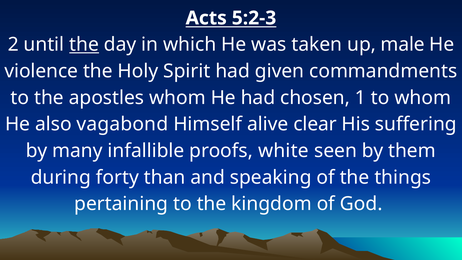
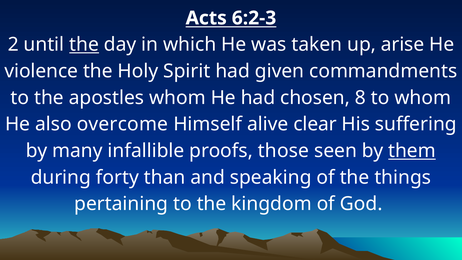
5:2-3: 5:2-3 -> 6:2-3
male: male -> arise
1: 1 -> 8
vagabond: vagabond -> overcome
white: white -> those
them underline: none -> present
